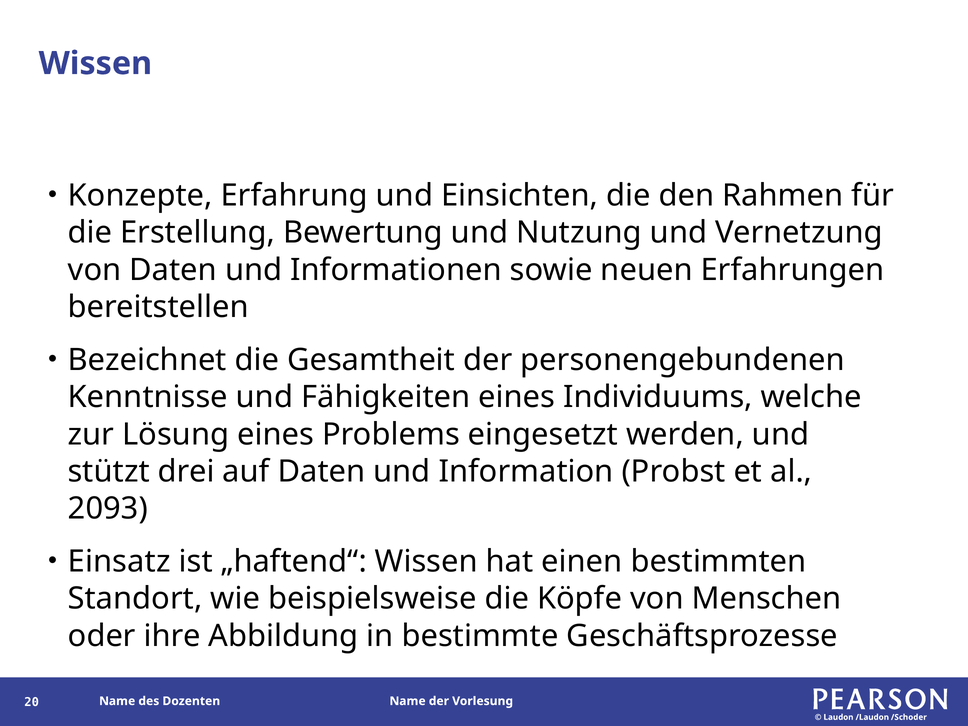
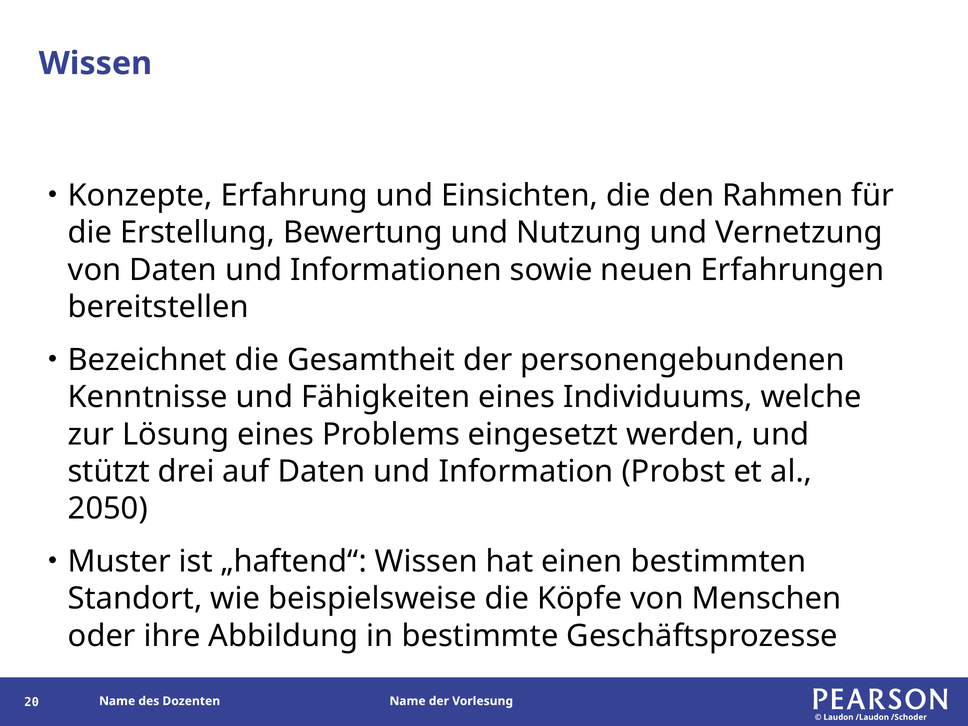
2093: 2093 -> 2050
Einsatz: Einsatz -> Muster
